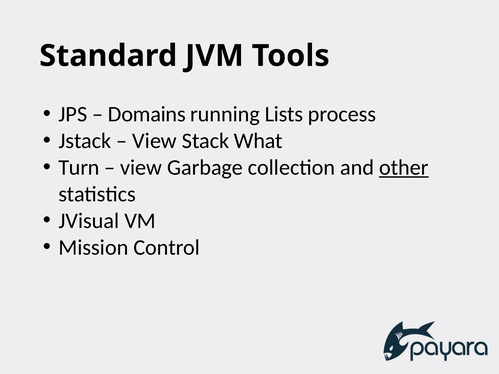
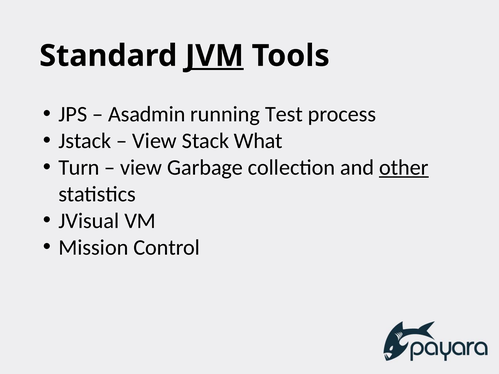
JVM underline: none -> present
Domains: Domains -> Asadmin
Lists: Lists -> Test
